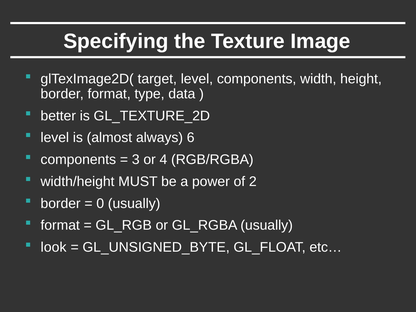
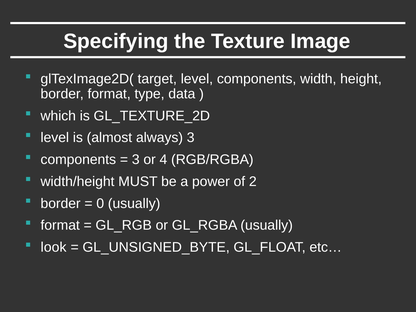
better: better -> which
always 6: 6 -> 3
